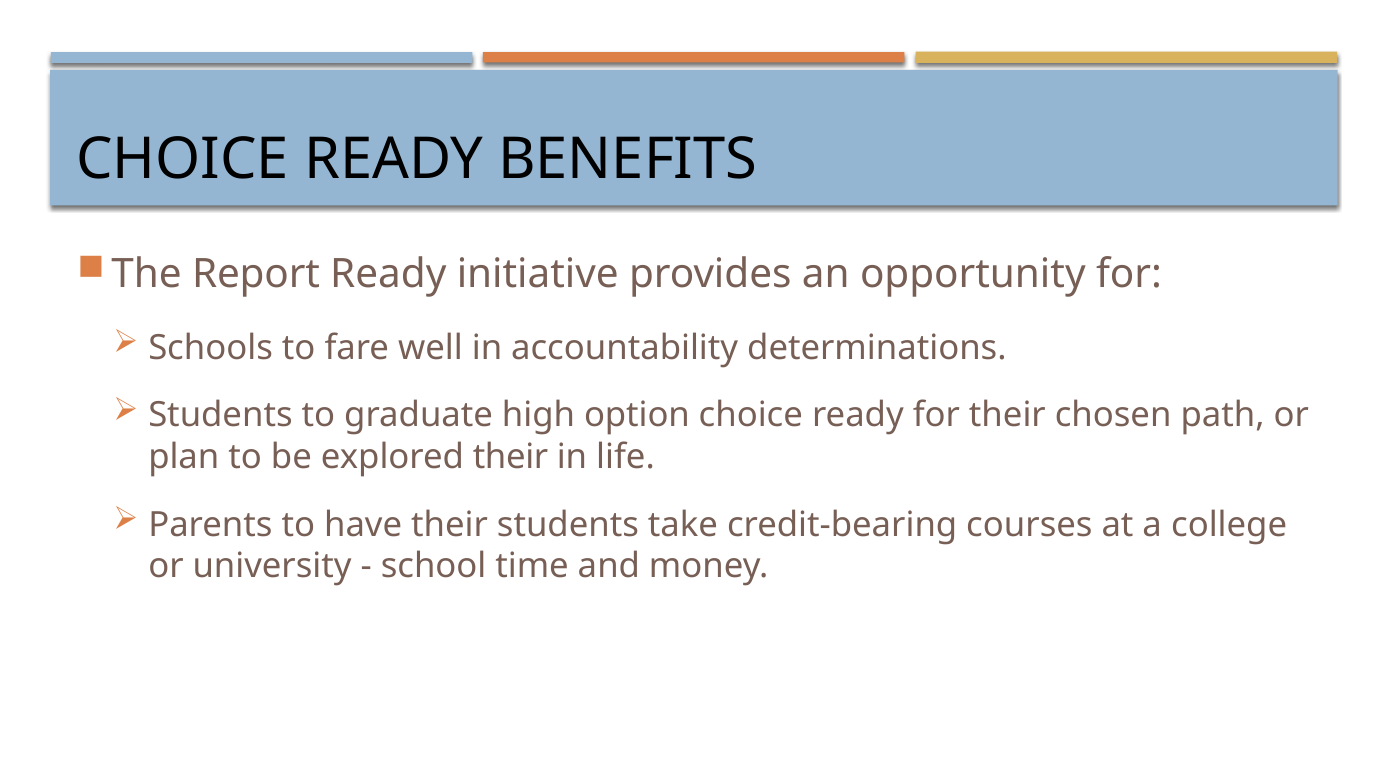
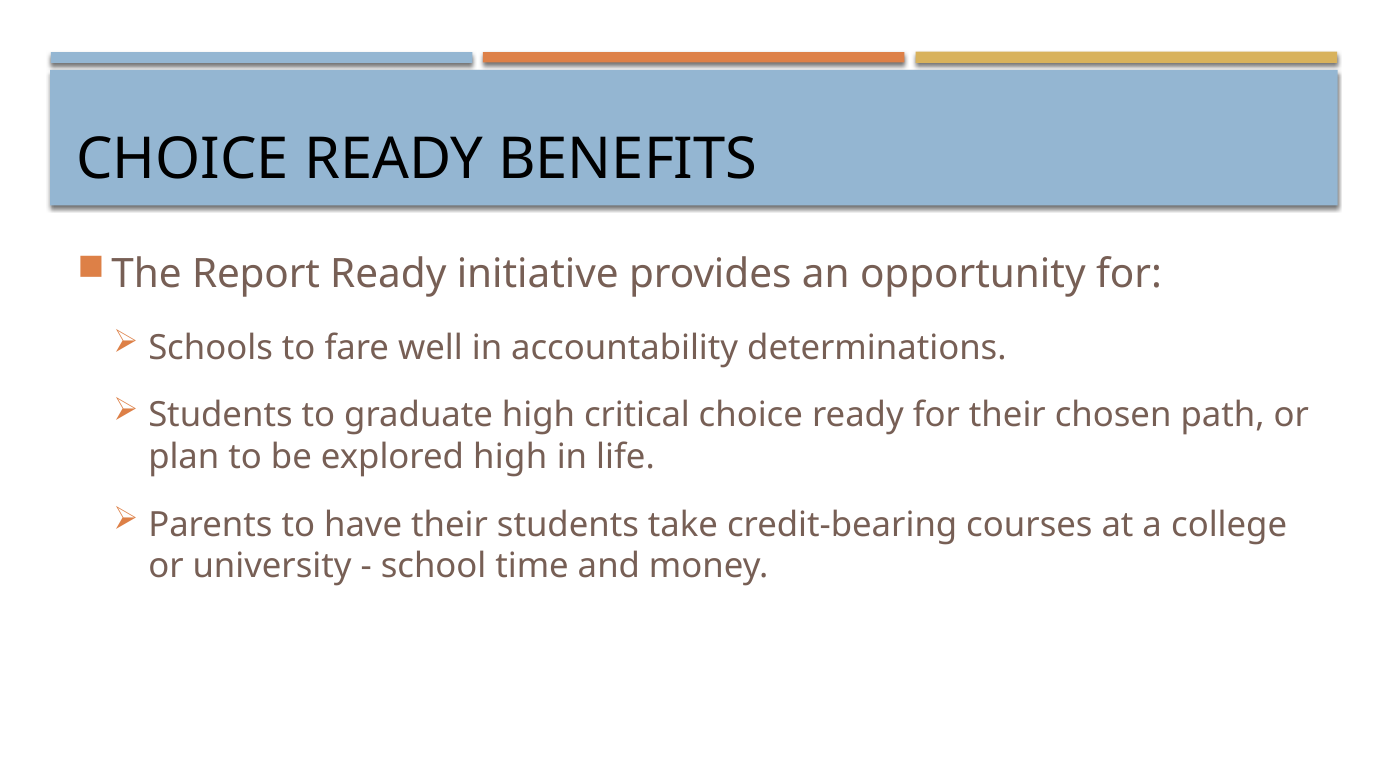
option: option -> critical
explored their: their -> high
